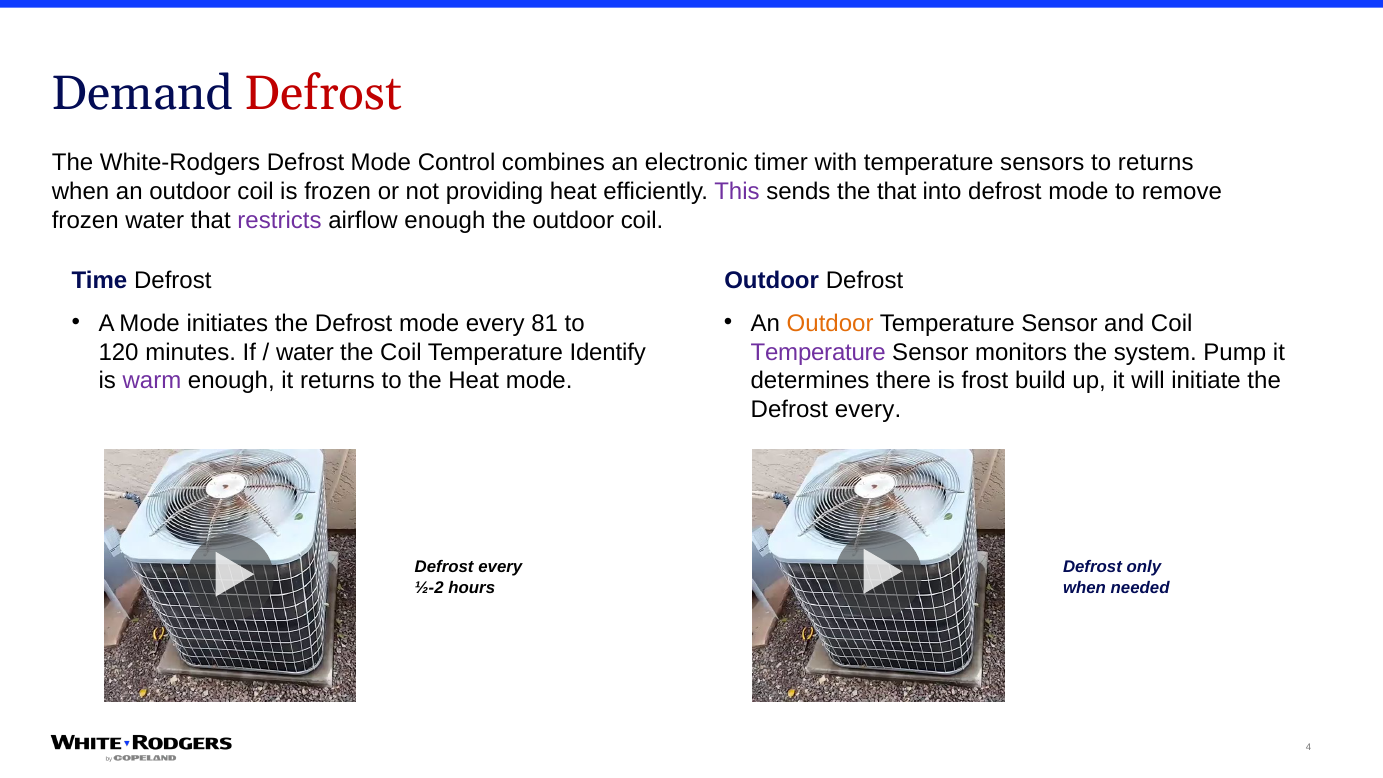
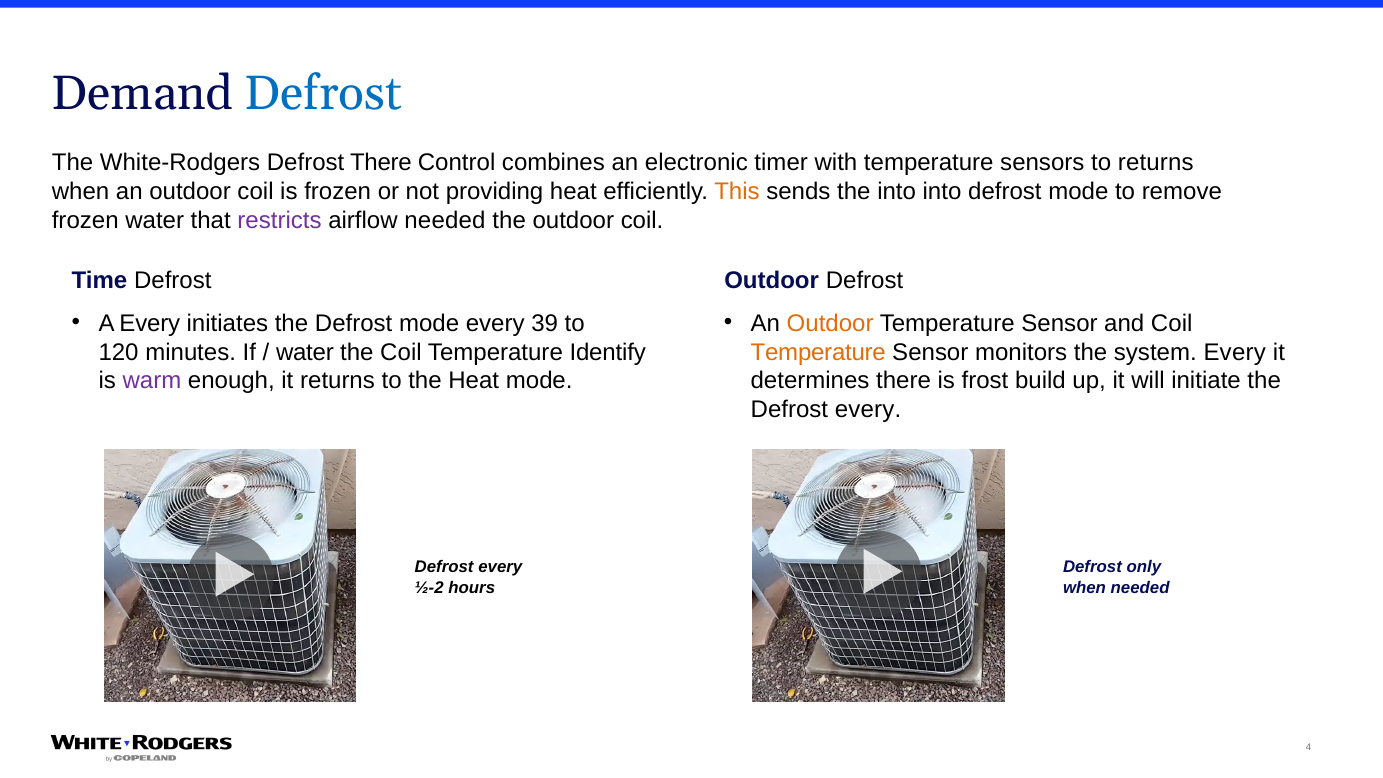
Defrost at (323, 94) colour: red -> blue
White-Rodgers Defrost Mode: Mode -> There
This colour: purple -> orange
the that: that -> into
airflow enough: enough -> needed
A Mode: Mode -> Every
81: 81 -> 39
Temperature at (818, 352) colour: purple -> orange
system Pump: Pump -> Every
